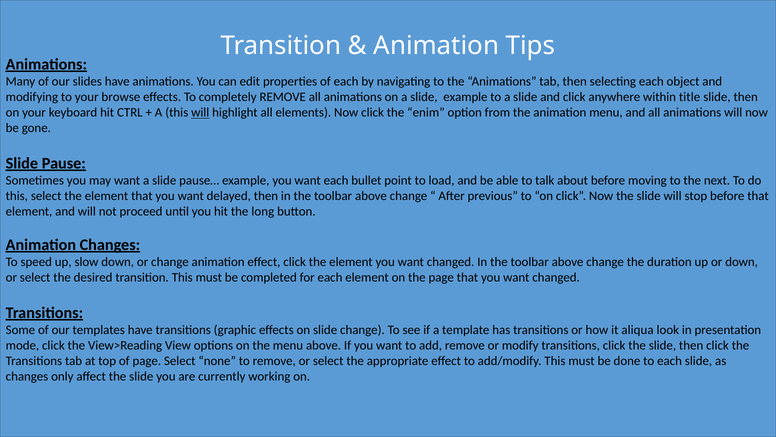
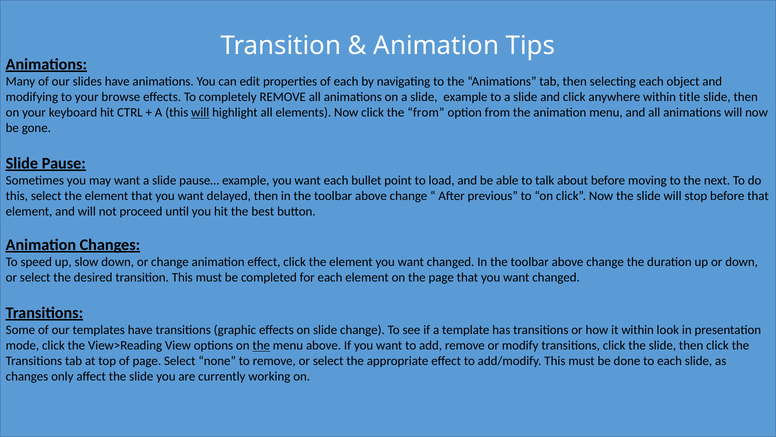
the enim: enim -> from
long: long -> best
it aliqua: aliqua -> within
the at (261, 345) underline: none -> present
